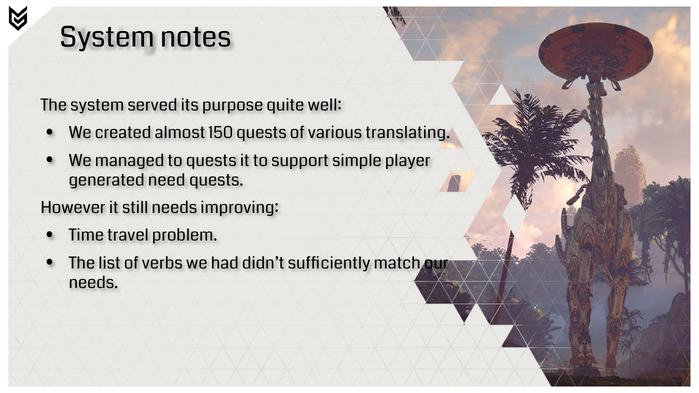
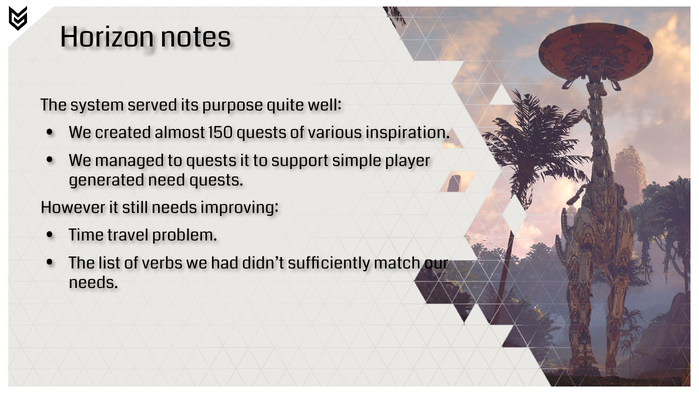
System at (107, 37): System -> Horizon
translating: translating -> inspiration
